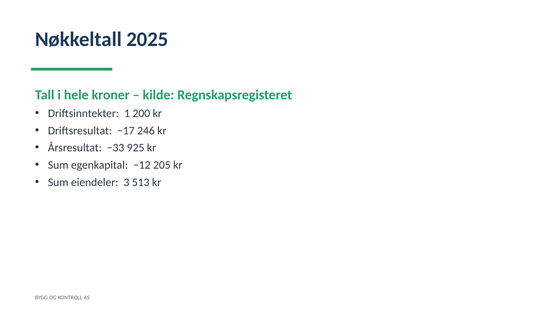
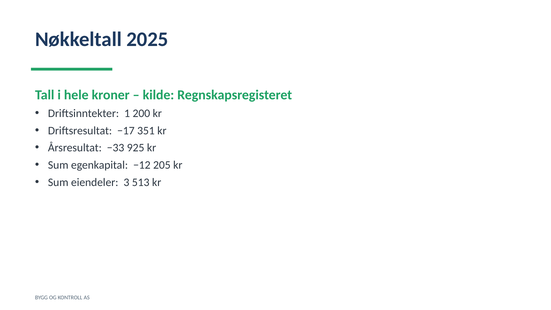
246: 246 -> 351
